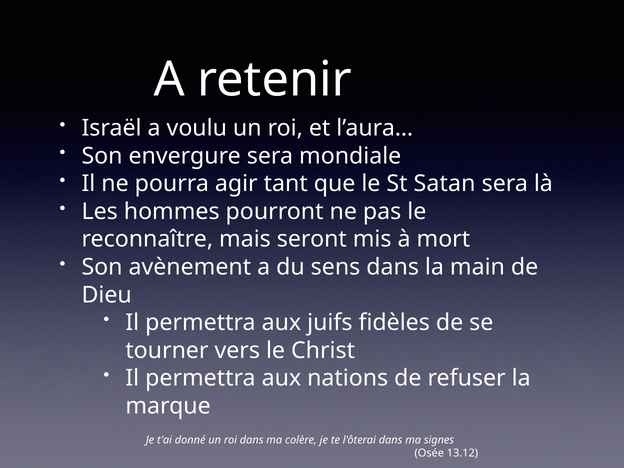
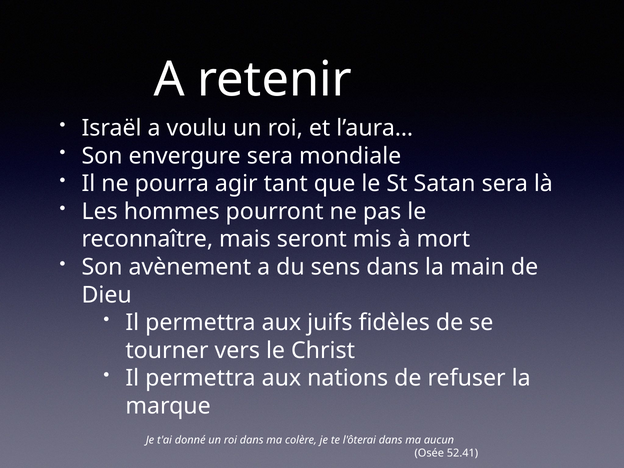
signes: signes -> aucun
13.12: 13.12 -> 52.41
